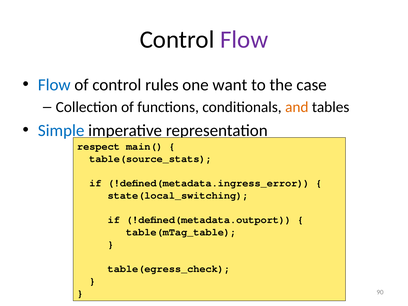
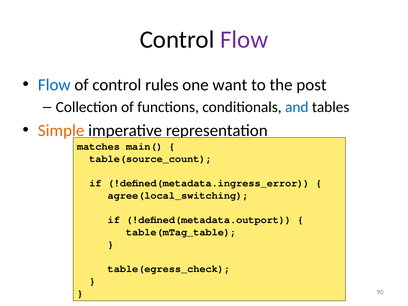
case: case -> post
and colour: orange -> blue
Simple colour: blue -> orange
respect: respect -> matches
table(source_stats: table(source_stats -> table(source_count
state(local_switching: state(local_switching -> agree(local_switching
